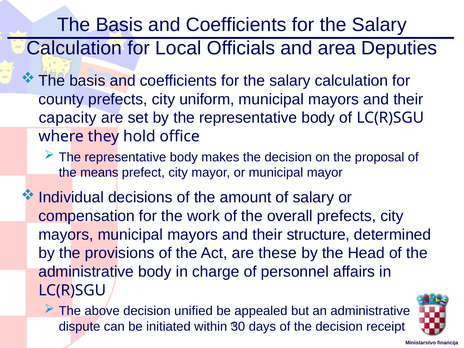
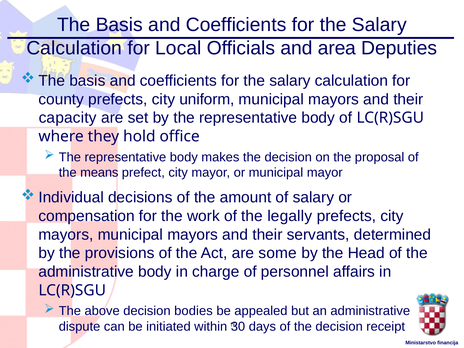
overall: overall -> legally
structure: structure -> servants
these: these -> some
unified: unified -> bodies
